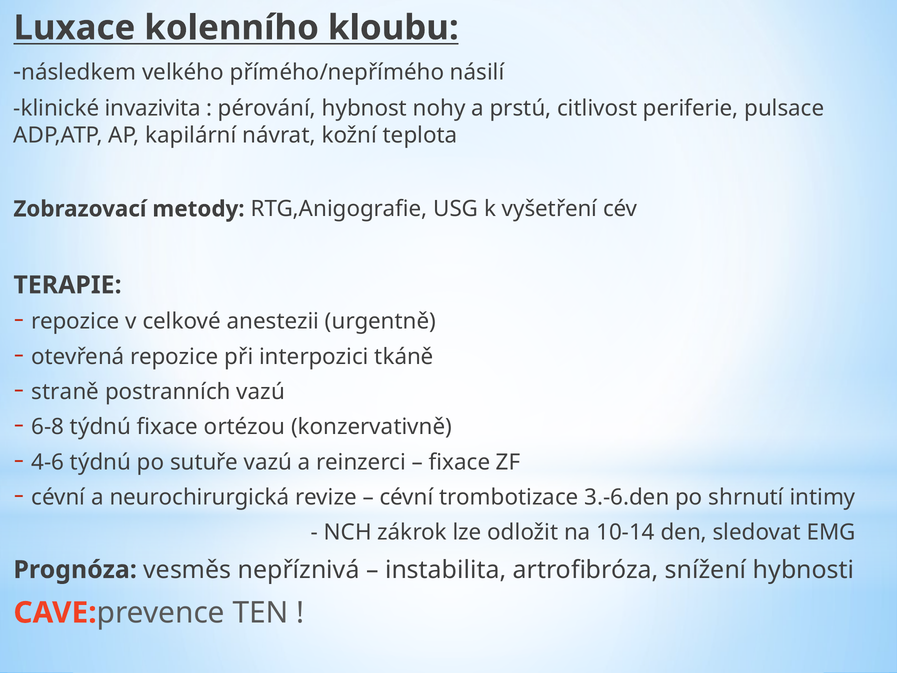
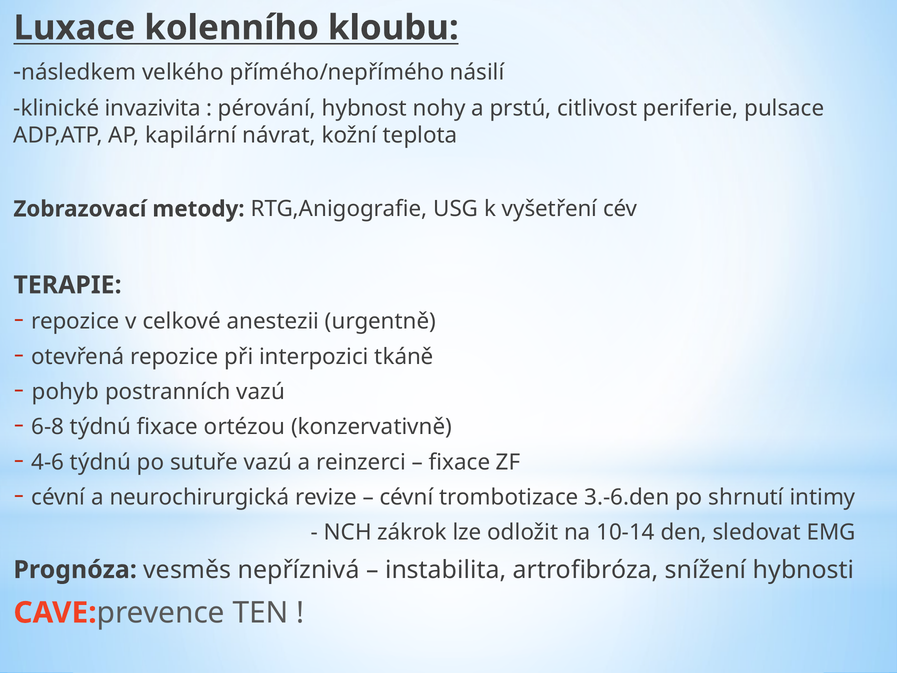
straně: straně -> pohyb
